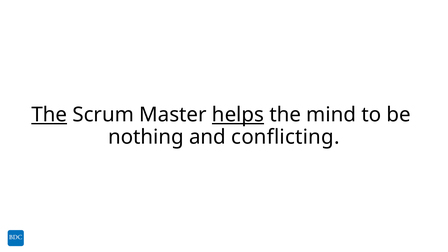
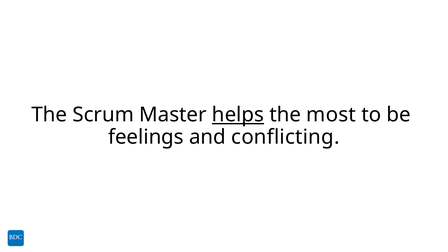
The at (49, 115) underline: present -> none
mind: mind -> most
nothing: nothing -> feelings
